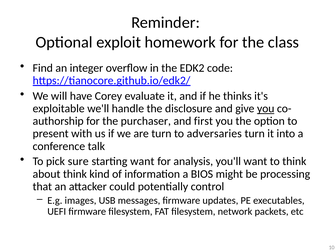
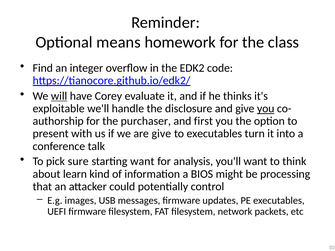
exploit: exploit -> means
will underline: none -> present
are turn: turn -> give
to adversaries: adversaries -> executables
about think: think -> learn
